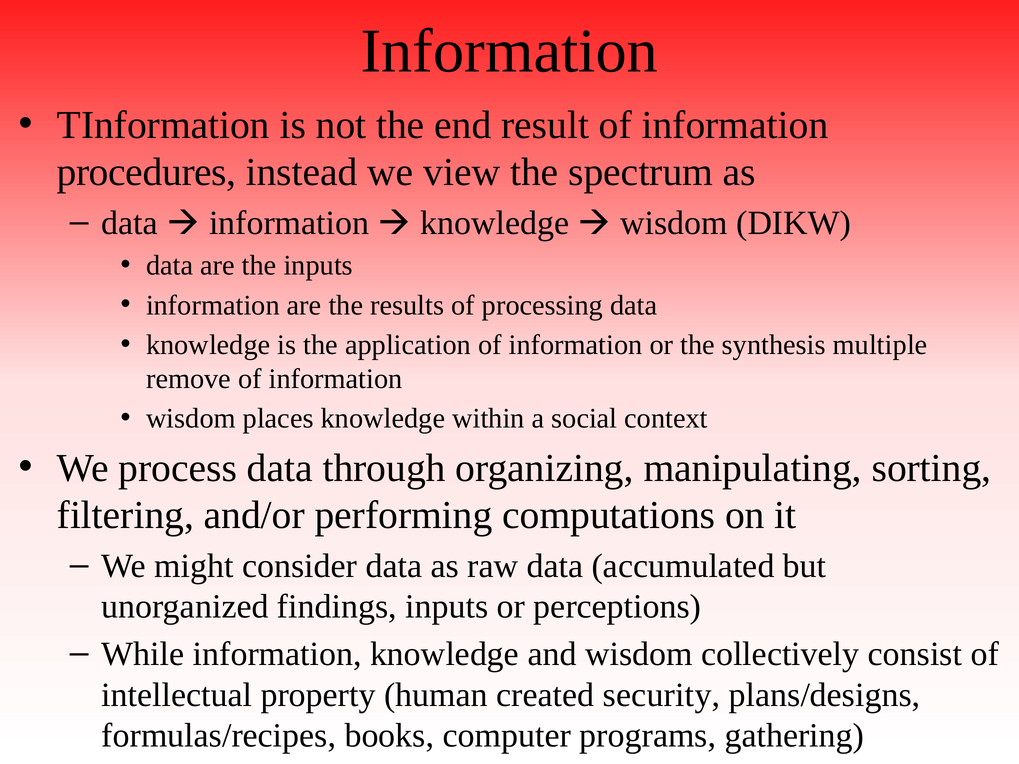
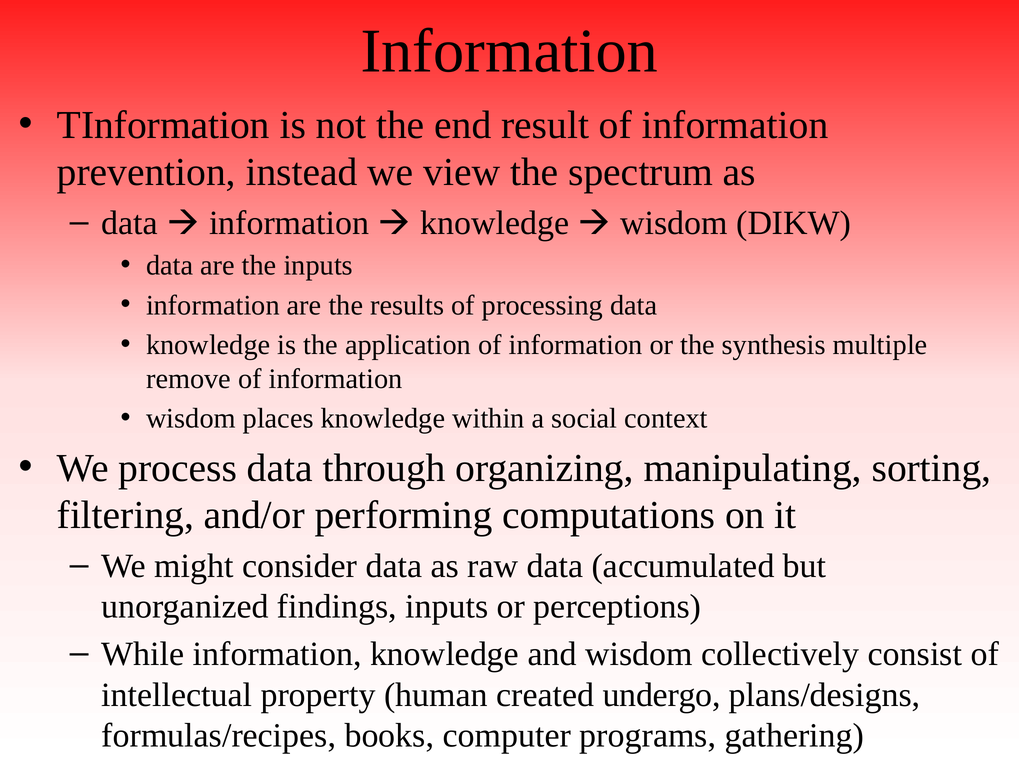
procedures: procedures -> prevention
security: security -> undergo
